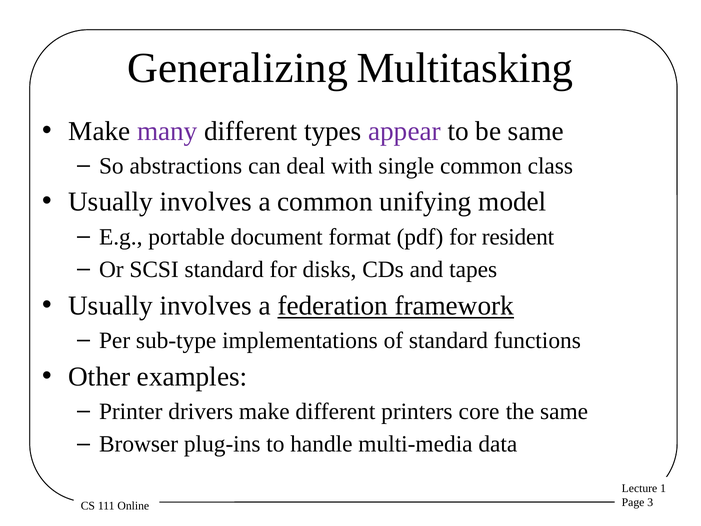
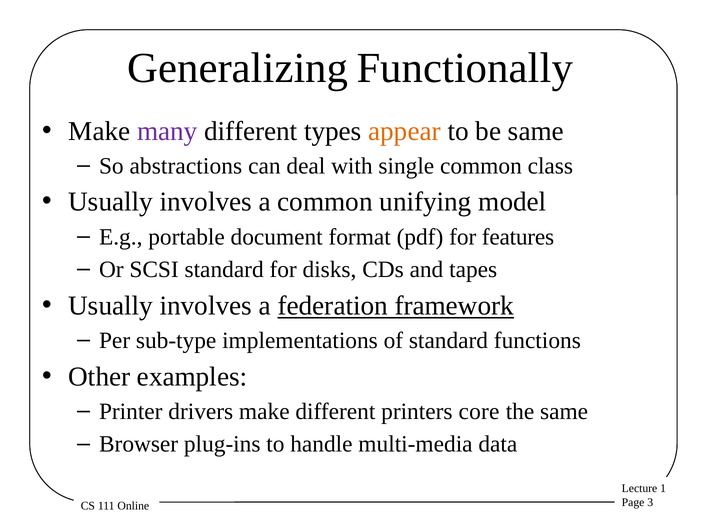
Multitasking: Multitasking -> Functionally
appear colour: purple -> orange
resident: resident -> features
